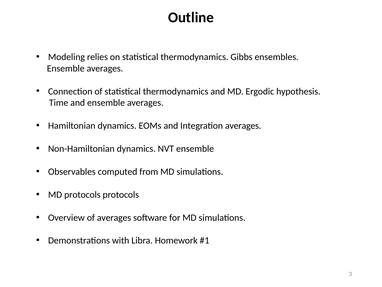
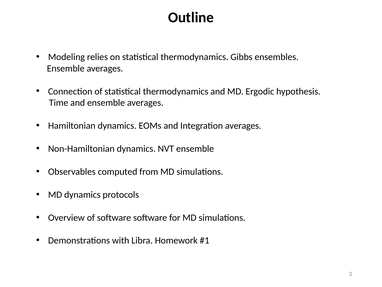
MD protocols: protocols -> dynamics
of averages: averages -> software
